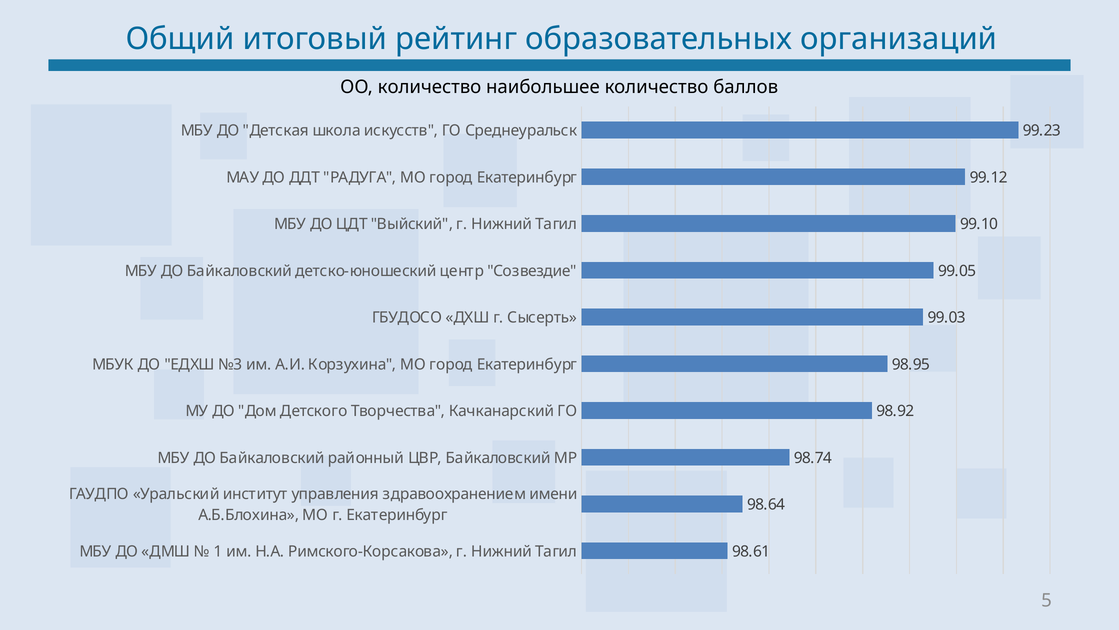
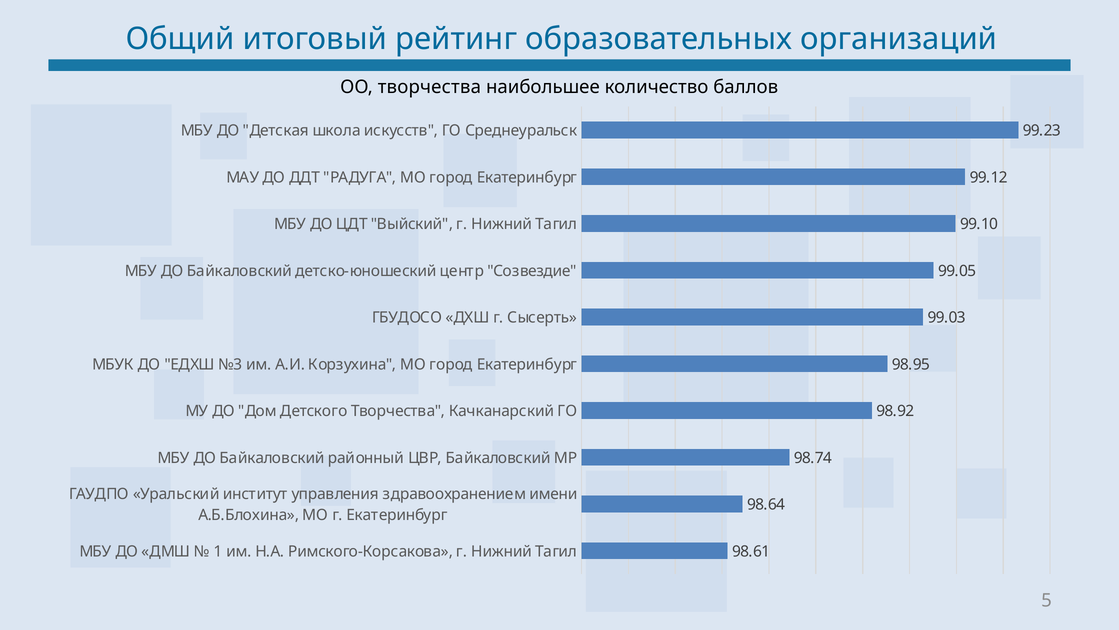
ОО количество: количество -> творчества
